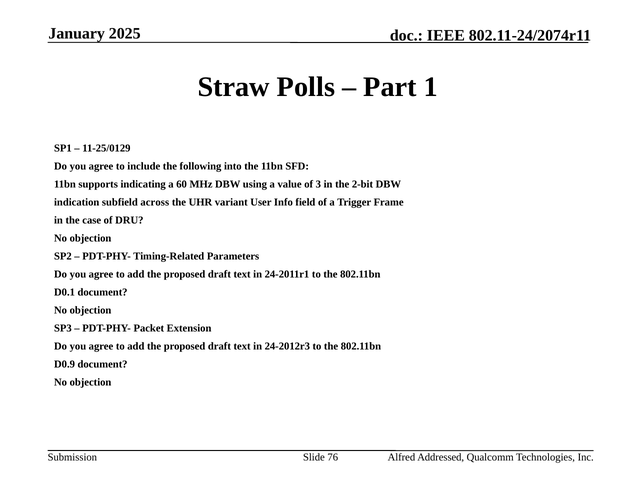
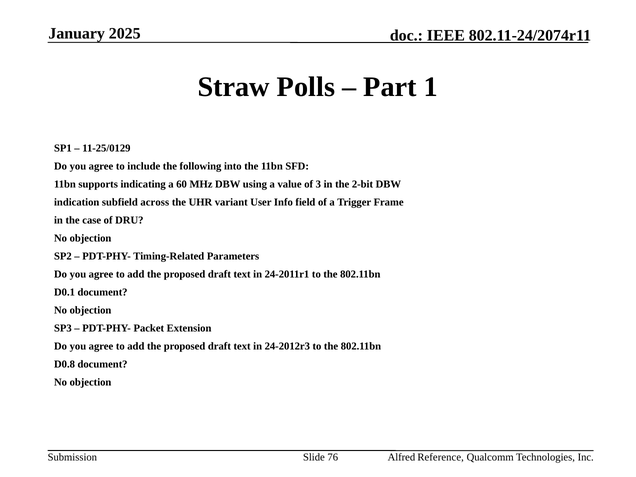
D0.9: D0.9 -> D0.8
Addressed: Addressed -> Reference
